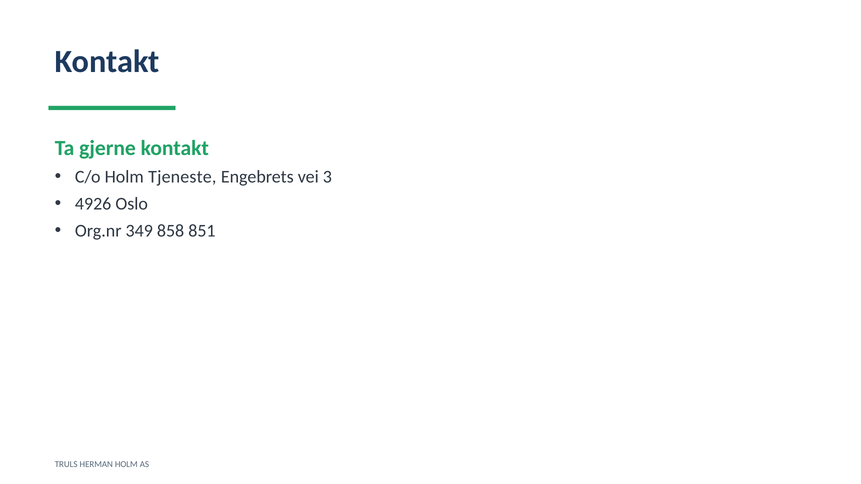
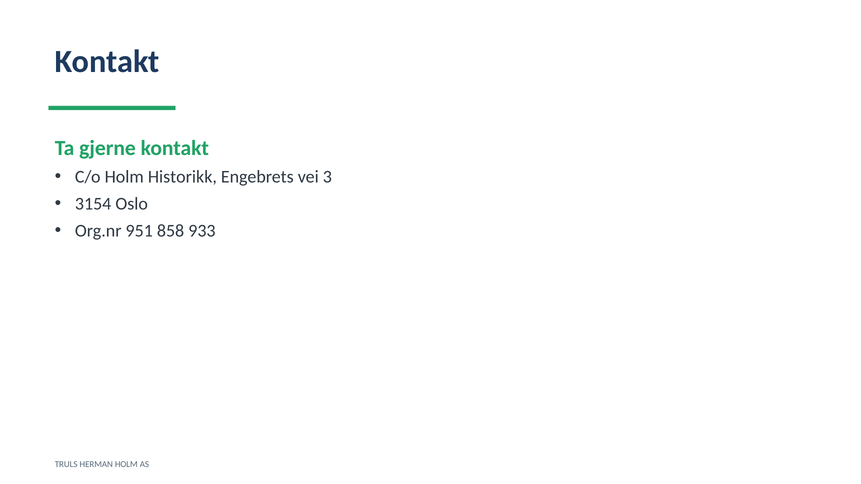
Tjeneste: Tjeneste -> Historikk
4926: 4926 -> 3154
349: 349 -> 951
851: 851 -> 933
